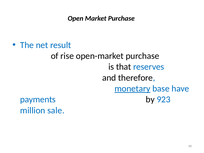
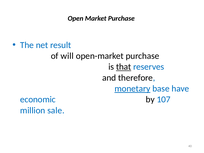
rise: rise -> will
that underline: none -> present
payments: payments -> economic
923: 923 -> 107
